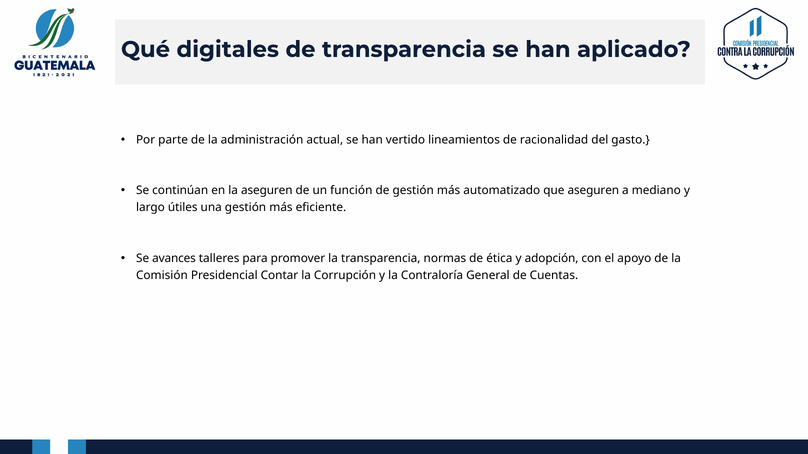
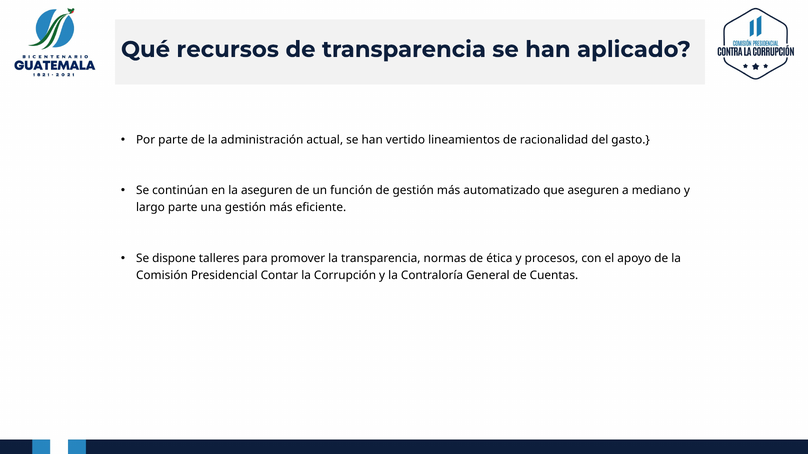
digitales: digitales -> recursos
largo útiles: útiles -> parte
avances: avances -> dispone
adopción: adopción -> procesos
